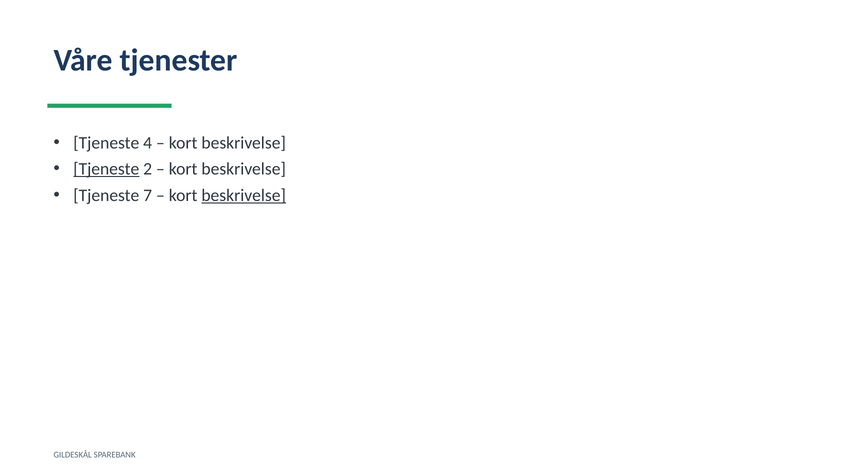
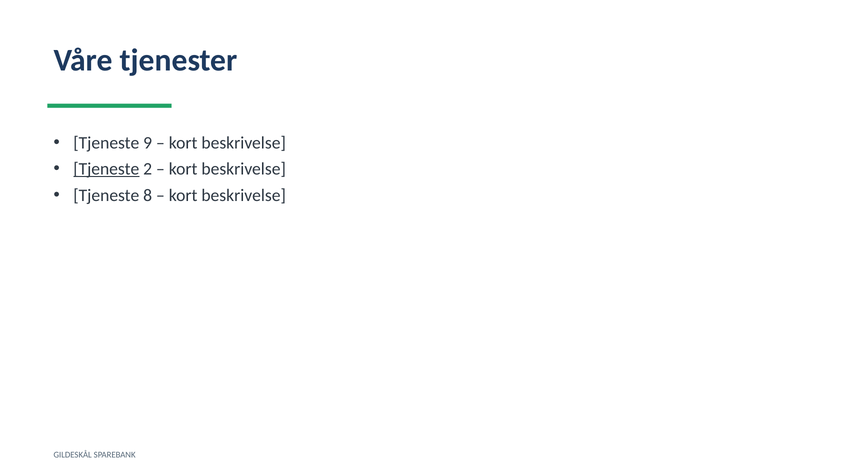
4: 4 -> 9
7: 7 -> 8
beskrivelse at (244, 195) underline: present -> none
